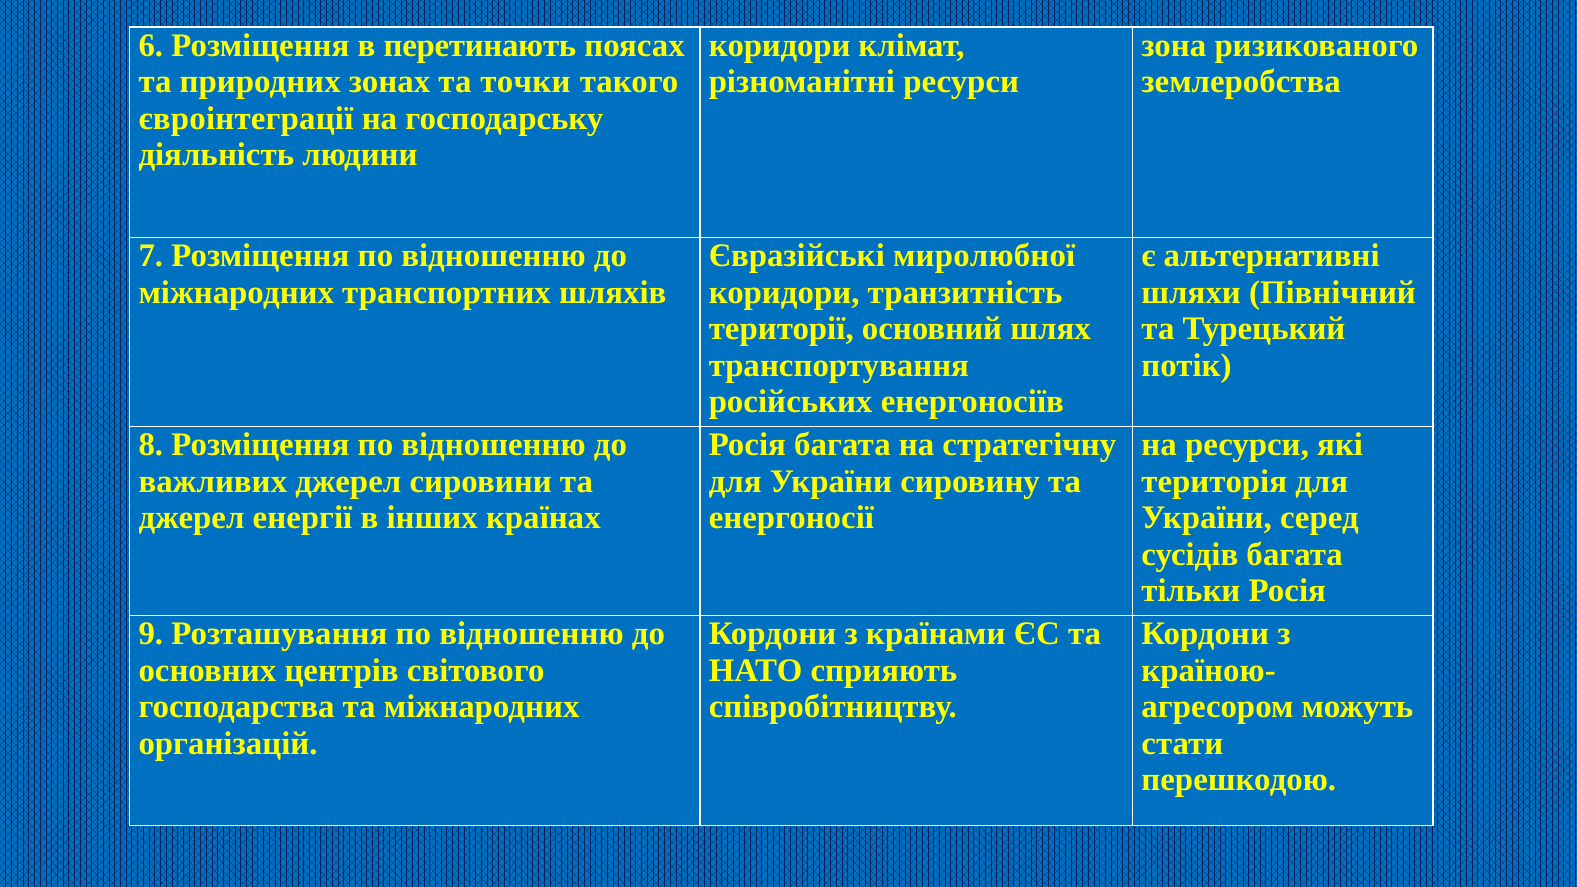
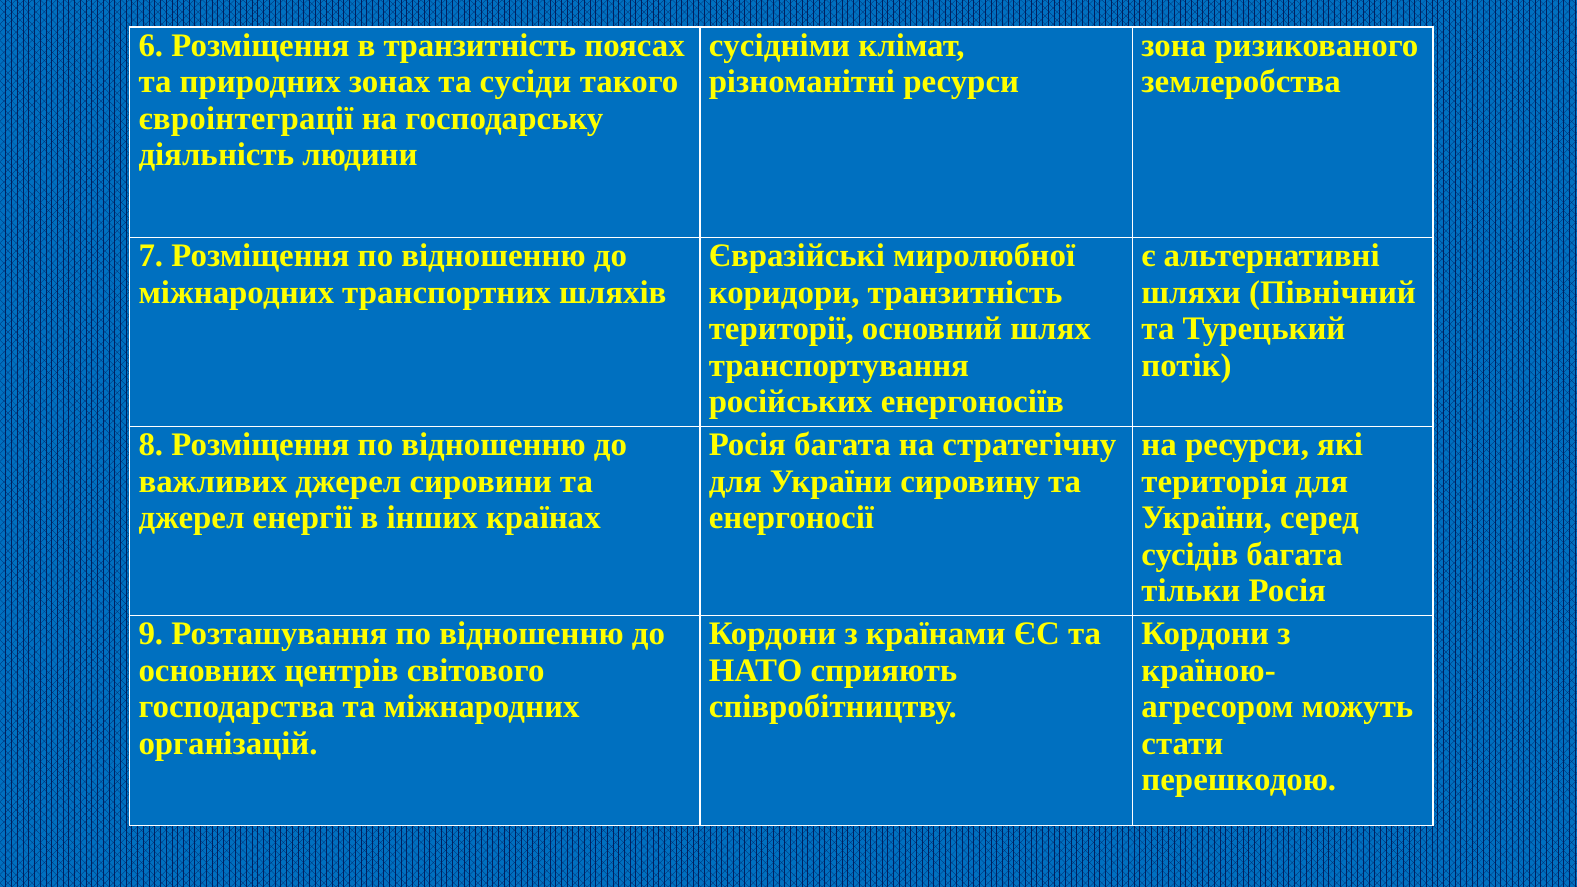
в перетинають: перетинають -> транзитність
коридори at (780, 46): коридори -> сусідніми
точки: точки -> сусіди
